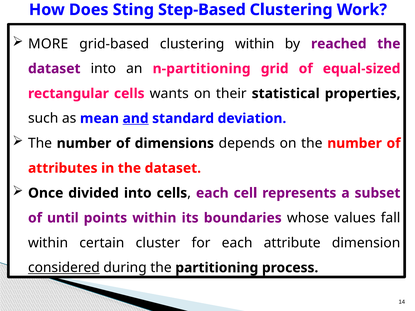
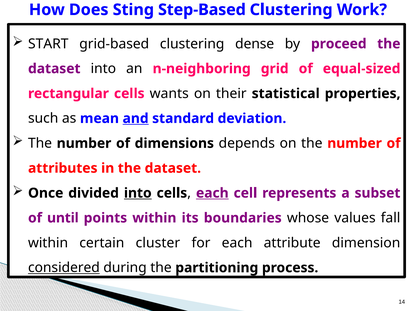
MORE: MORE -> START
clustering within: within -> dense
reached: reached -> proceed
n-partitioning: n-partitioning -> n-neighboring
into at (138, 193) underline: none -> present
each at (212, 193) underline: none -> present
